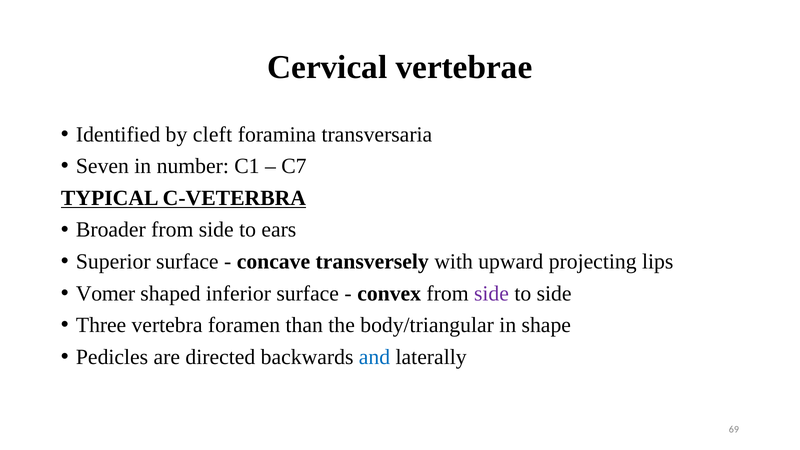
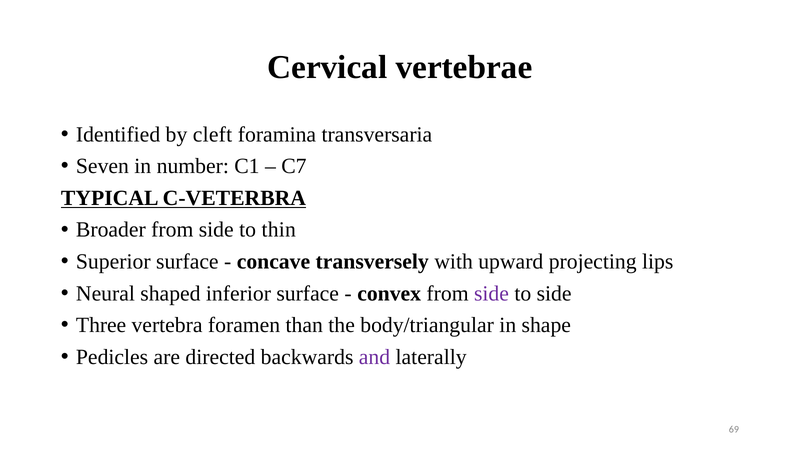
ears: ears -> thin
Vomer: Vomer -> Neural
and colour: blue -> purple
